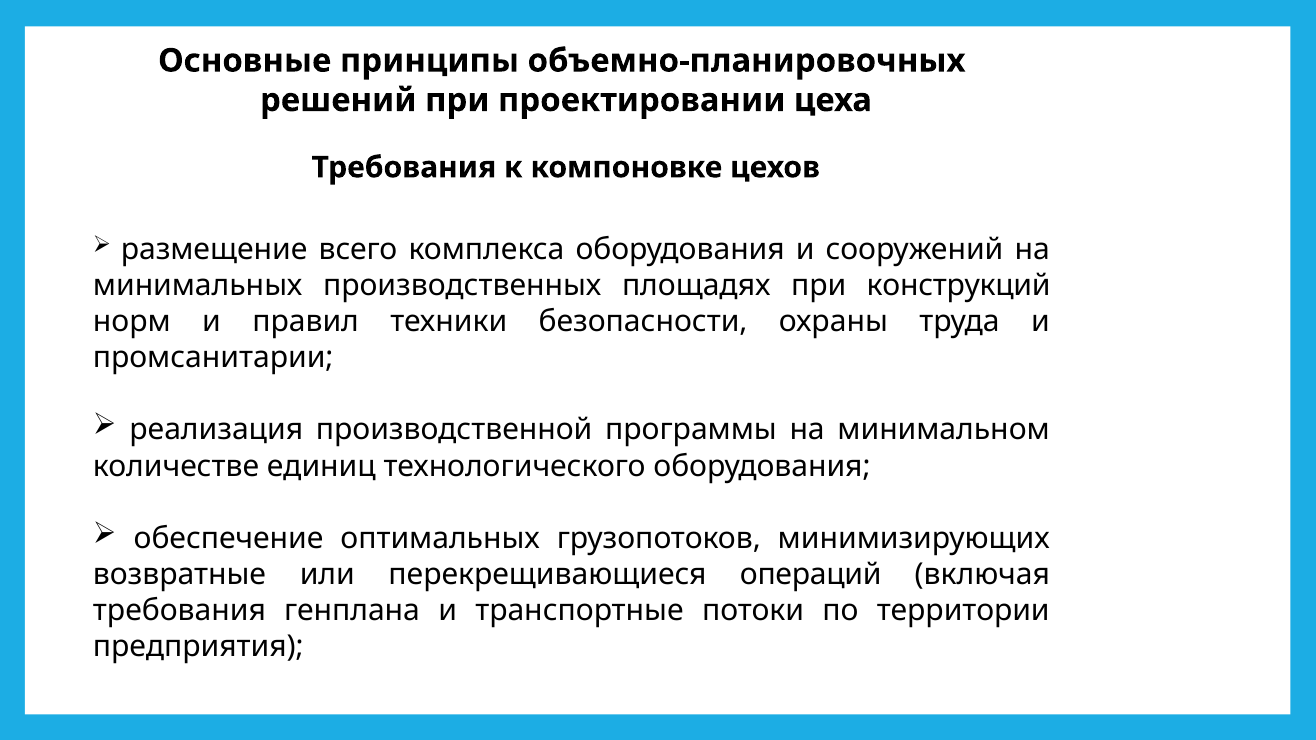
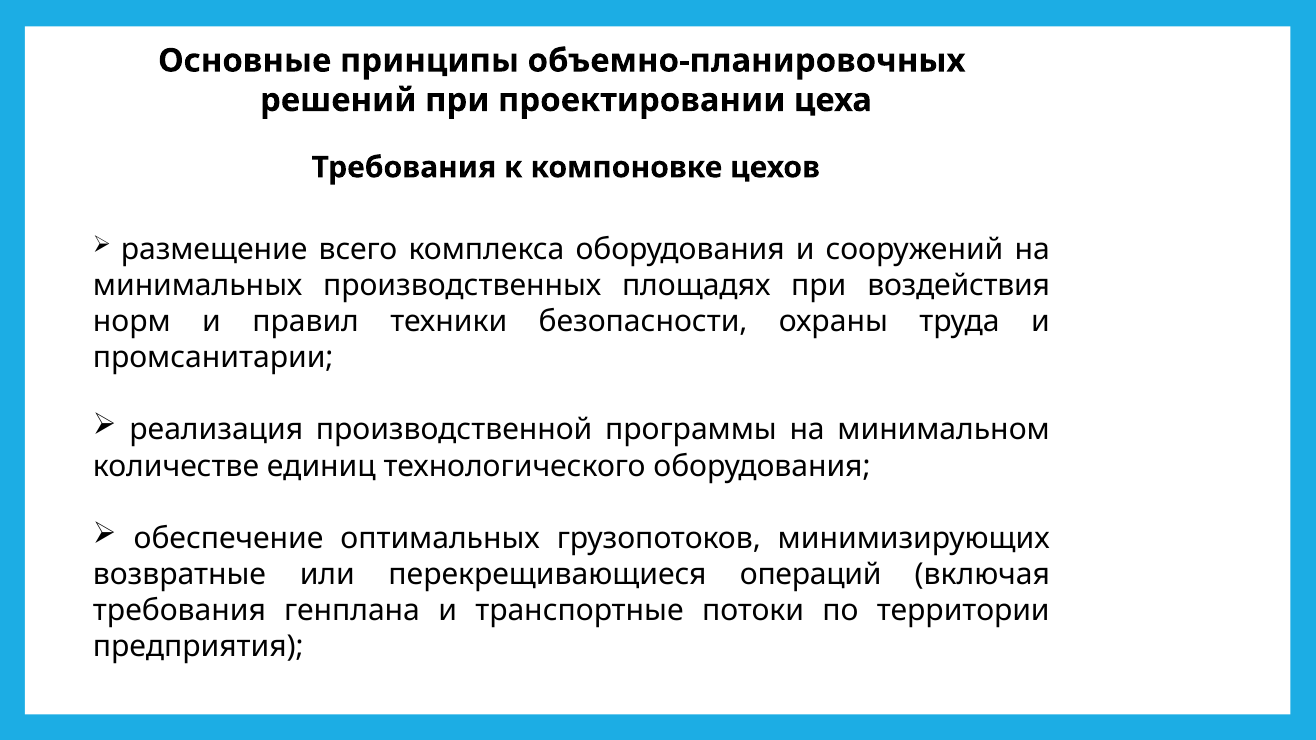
конструкций: конструкций -> воздействия
